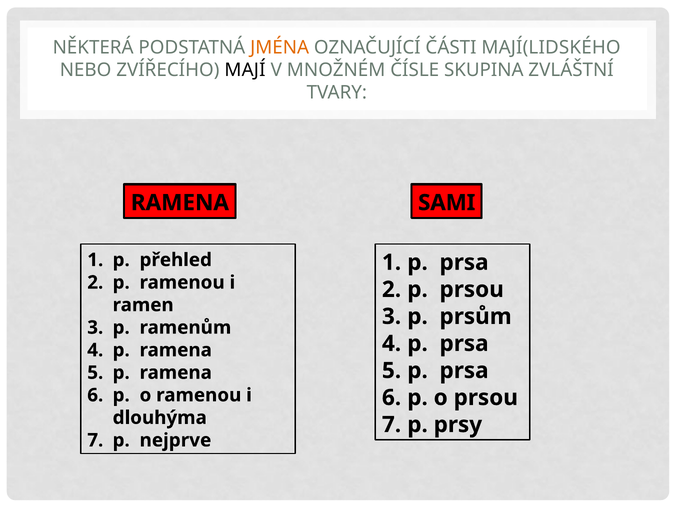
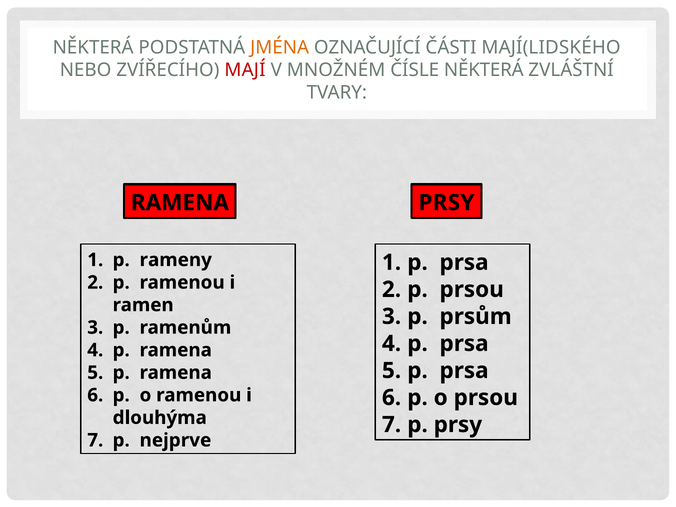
MAJÍ colour: black -> red
ČÍSLE SKUPINA: SKUPINA -> NĚKTERÁ
RAMENA SAMI: SAMI -> PRSY
přehled: přehled -> rameny
